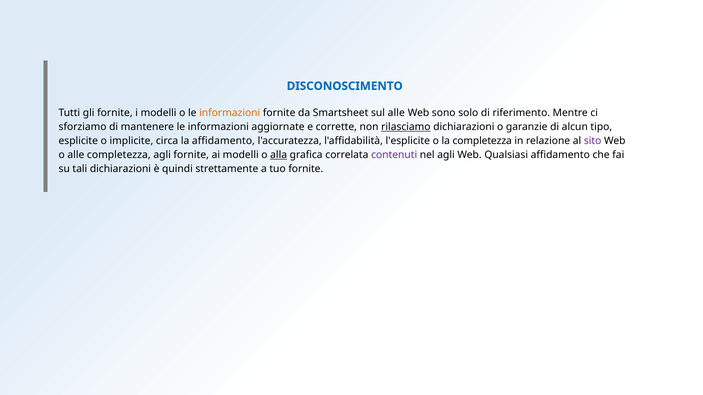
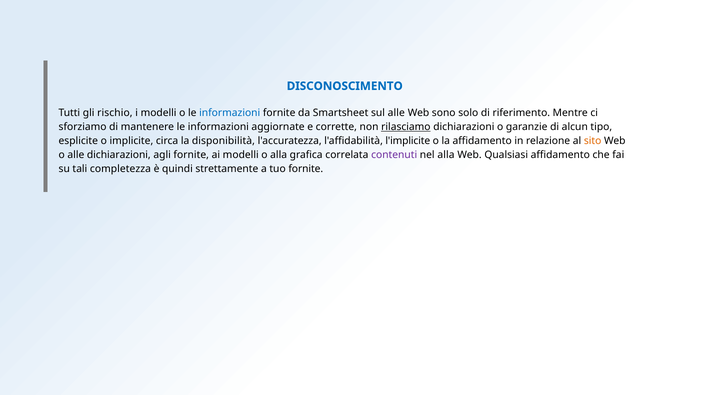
gli fornite: fornite -> rischio
informazioni at (230, 113) colour: orange -> blue
la affidamento: affidamento -> disponibilità
l'esplicite: l'esplicite -> l'implicite
la completezza: completezza -> affidamento
sito colour: purple -> orange
alle completezza: completezza -> dichiarazioni
alla at (279, 155) underline: present -> none
nel agli: agli -> alla
tali dichiarazioni: dichiarazioni -> completezza
